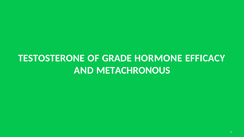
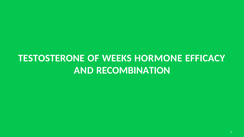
GRADE: GRADE -> WEEKS
METACHRONOUS: METACHRONOUS -> RECOMBINATION
